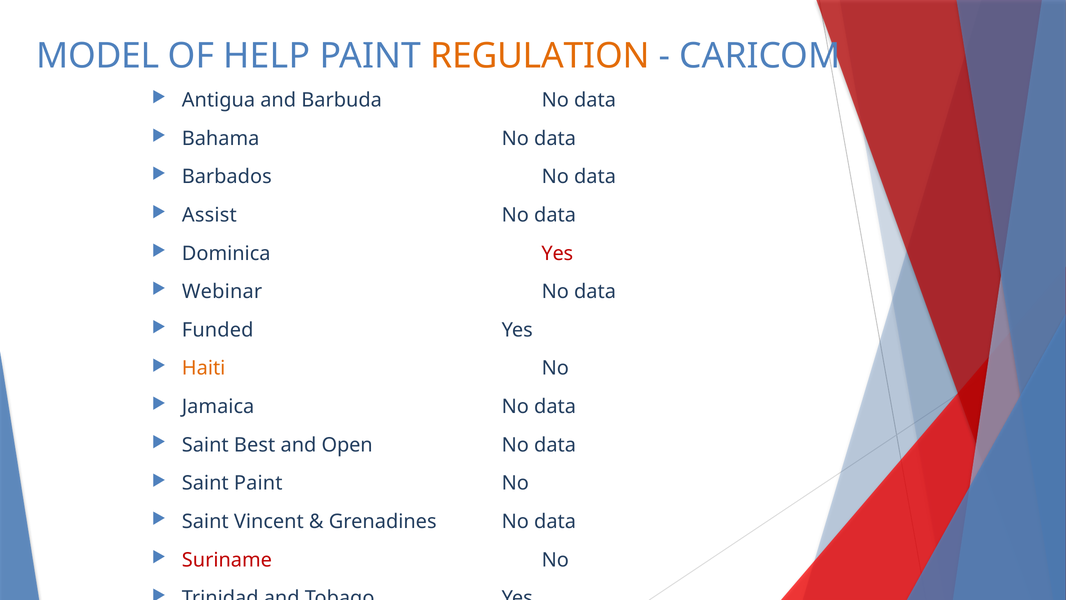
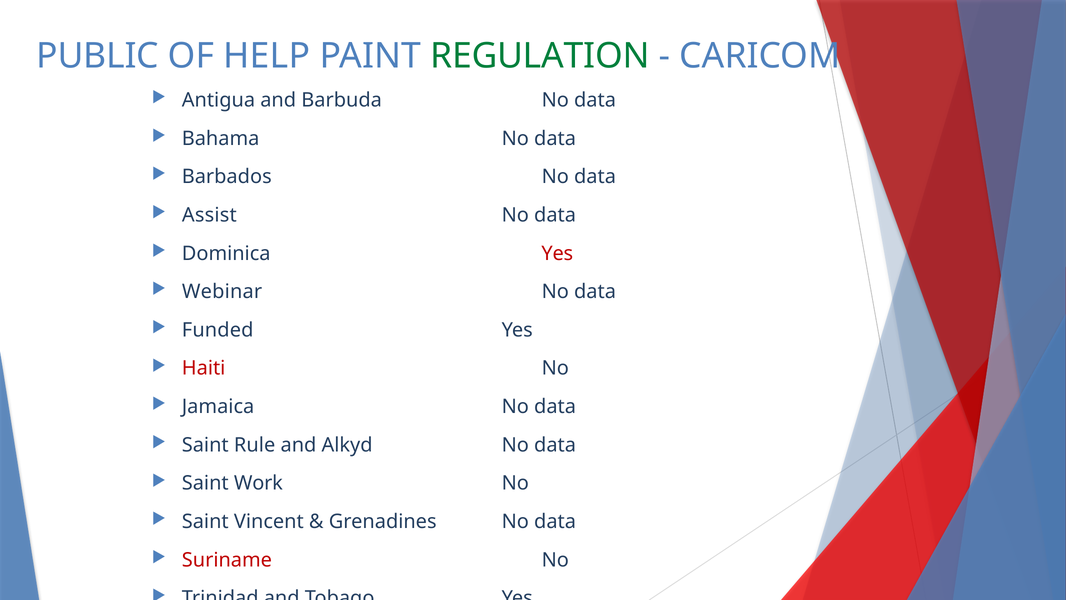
MODEL: MODEL -> PUBLIC
REGULATION colour: orange -> green
Haiti colour: orange -> red
Best: Best -> Rule
Open: Open -> Alkyd
Saint Paint: Paint -> Work
